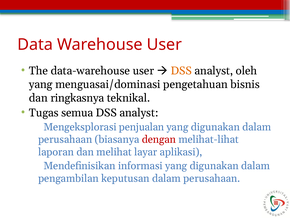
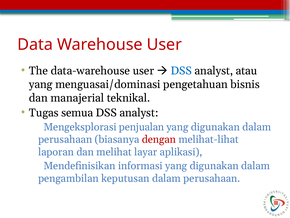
DSS at (181, 71) colour: orange -> blue
oleh: oleh -> atau
ringkasnya: ringkasnya -> manajerial
